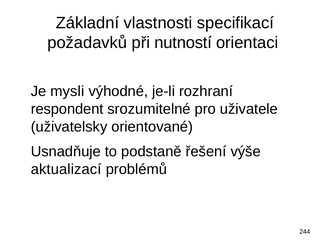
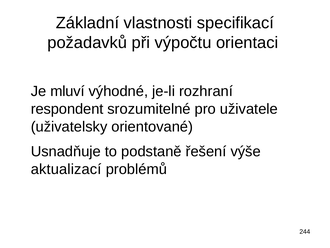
nutností: nutností -> výpočtu
mysli: mysli -> mluví
